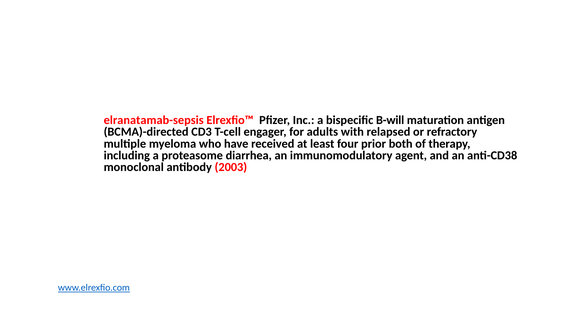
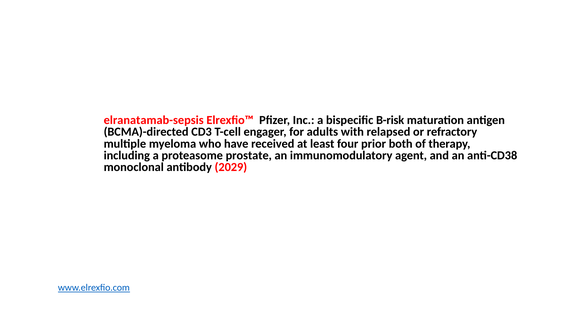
B-will: B-will -> B-risk
diarrhea: diarrhea -> prostate
2003: 2003 -> 2029
